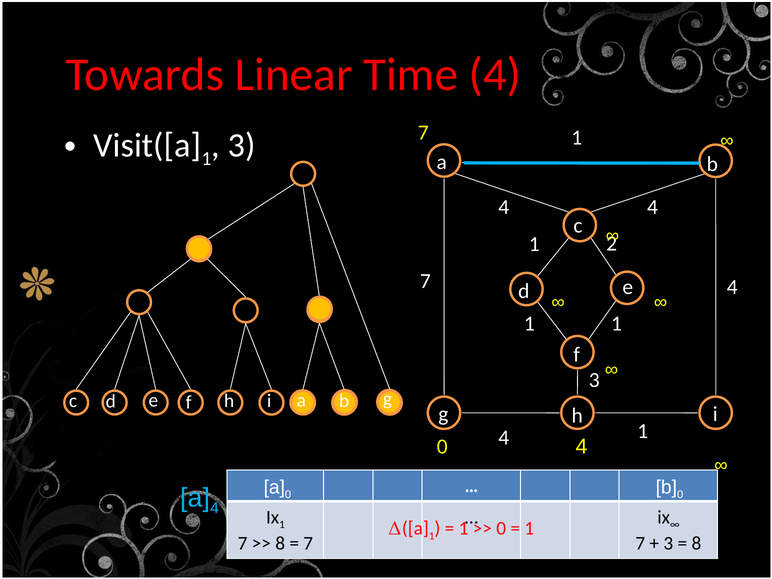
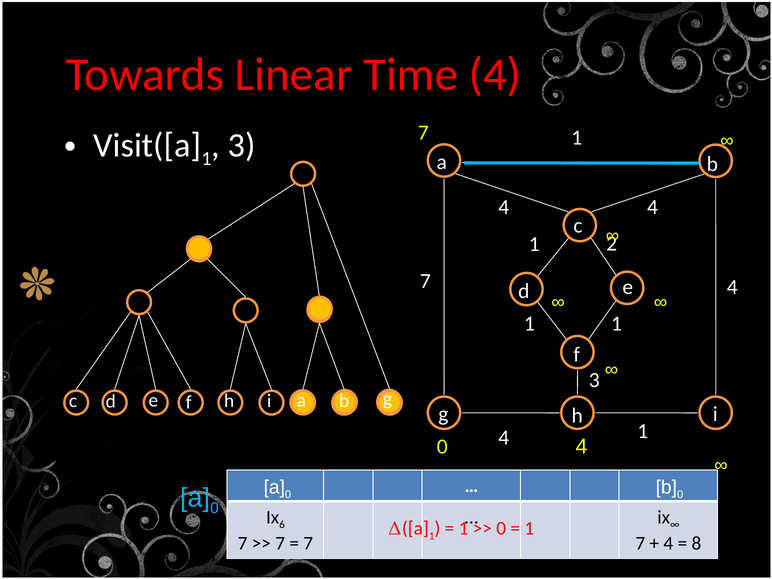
4 at (215, 508): 4 -> 0
1 at (282, 525): 1 -> 6
8 at (280, 543): 8 -> 7
3 at (668, 543): 3 -> 4
